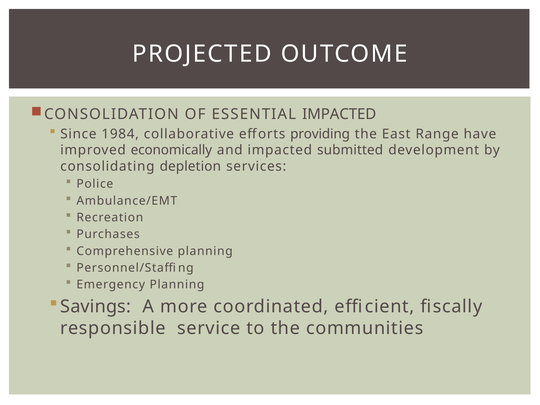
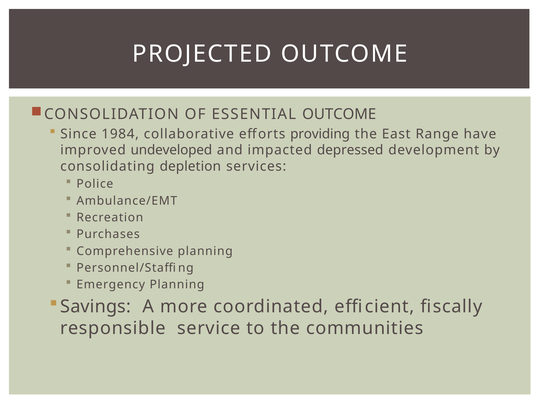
ESSENTIAL IMPACTED: IMPACTED -> OUTCOME
economically: economically -> undeveloped
submitted: submitted -> depressed
